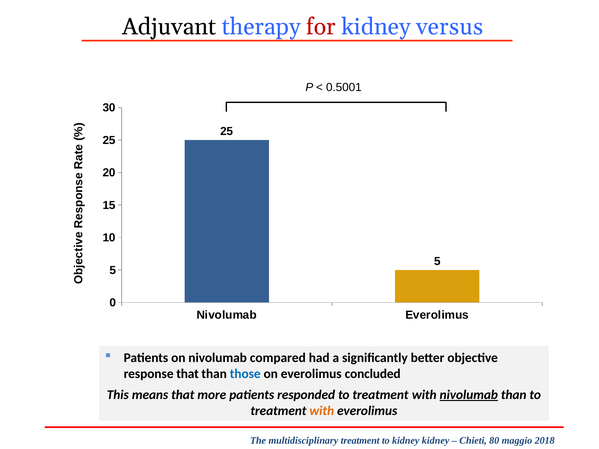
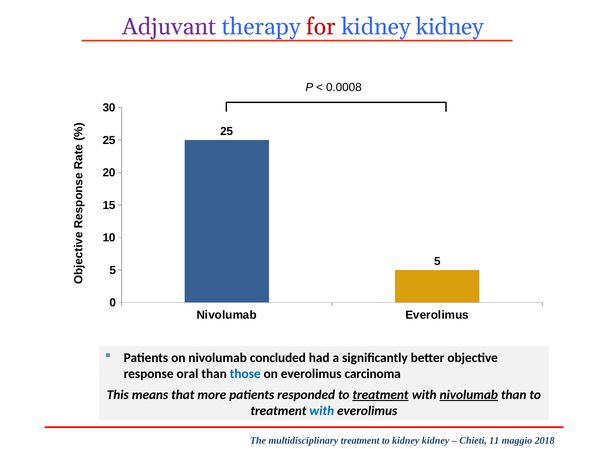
Adjuvant colour: black -> purple
versus at (450, 27): versus -> kidney
0.5001: 0.5001 -> 0.0008
compared: compared -> concluded
response that: that -> oral
concluded: concluded -> carcinoma
treatment at (380, 395) underline: none -> present
with at (322, 411) colour: orange -> blue
80: 80 -> 11
